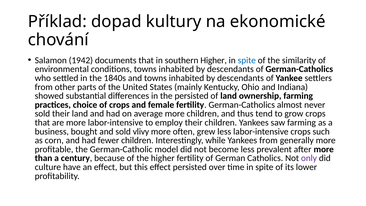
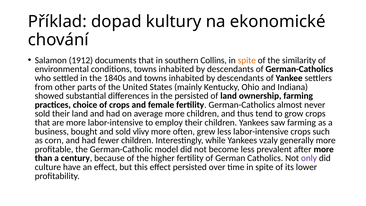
1942: 1942 -> 1912
southern Higher: Higher -> Collins
spite at (247, 60) colour: blue -> orange
Yankees from: from -> vzaly
